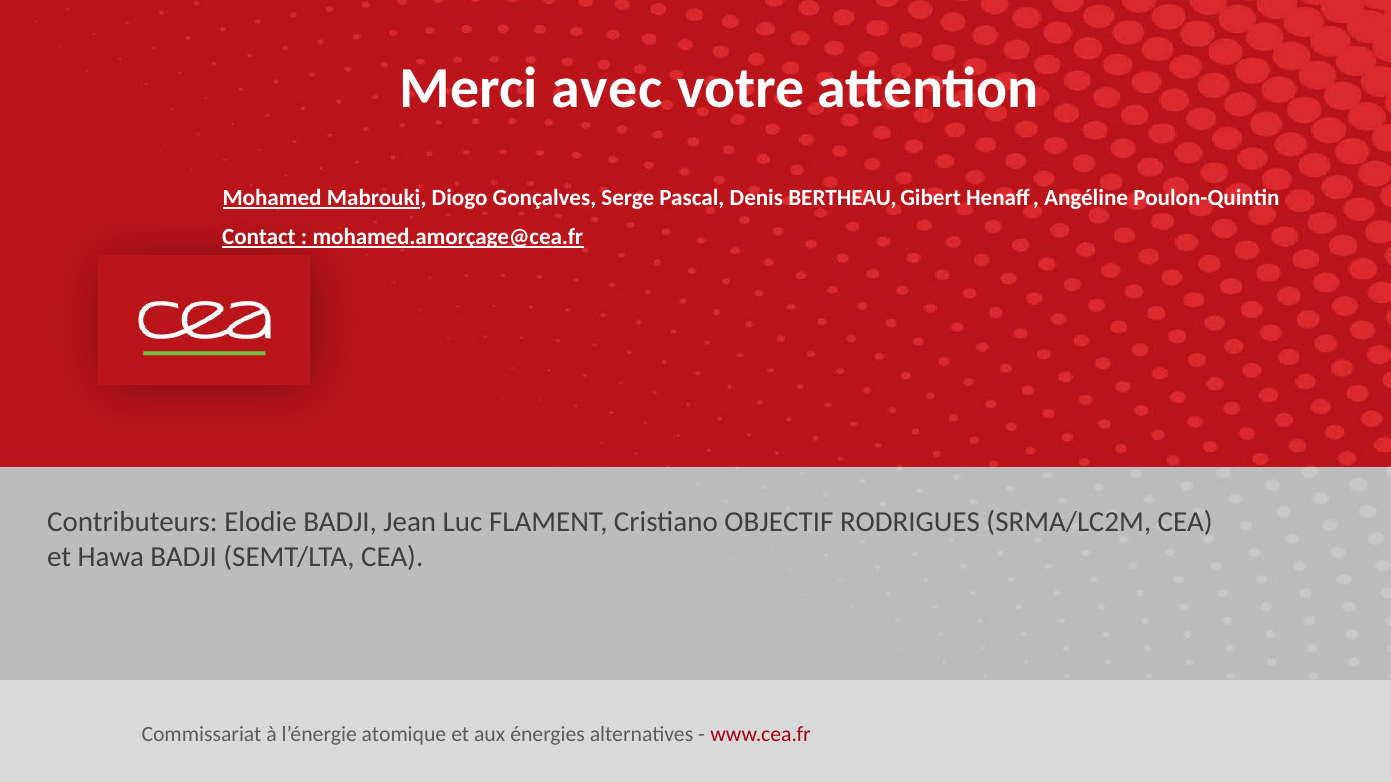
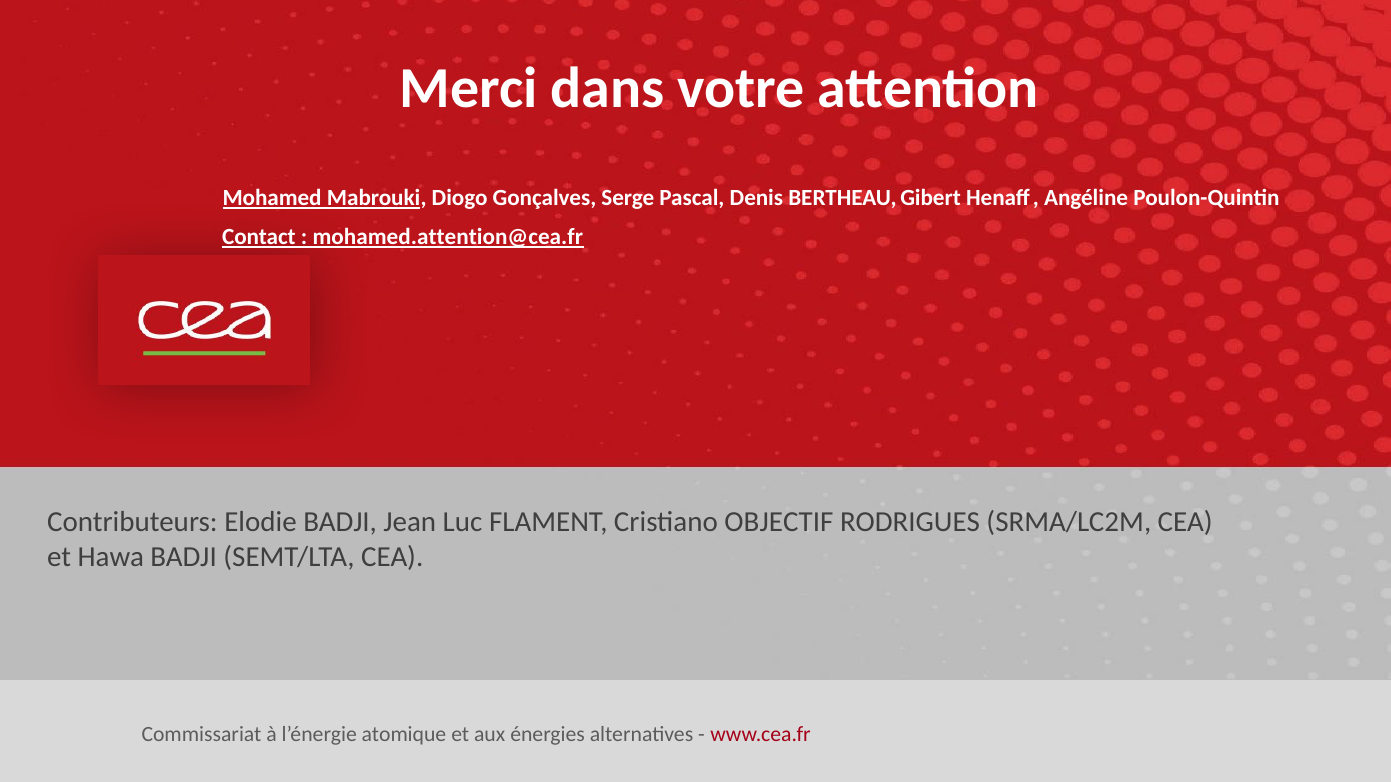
avec: avec -> dans
mohamed.amorçage@cea.fr: mohamed.amorçage@cea.fr -> mohamed.attention@cea.fr
